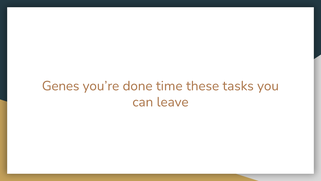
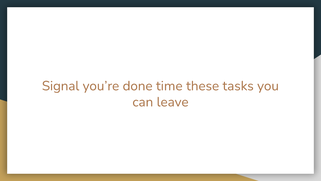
Genes: Genes -> Signal
